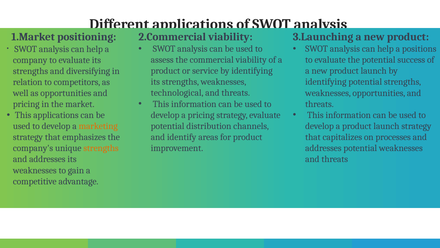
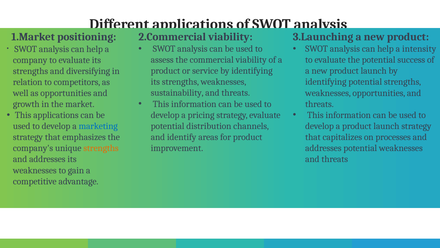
positions: positions -> intensity
technological: technological -> sustainability
pricing at (26, 104): pricing -> growth
marketing colour: orange -> blue
